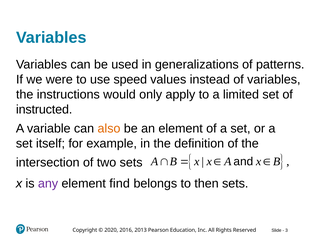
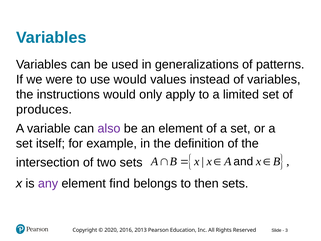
use speed: speed -> would
instructed: instructed -> produces
also colour: orange -> purple
